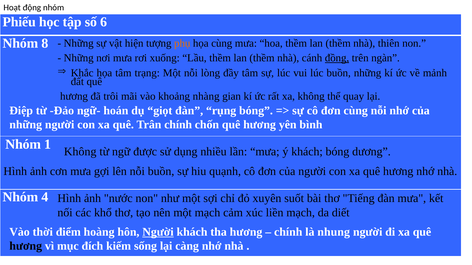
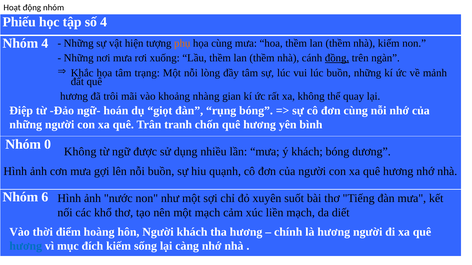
số 6: 6 -> 4
Nhóm 8: 8 -> 4
nhà thiên: thiên -> kiếm
Trân chính: chính -> tranh
1: 1 -> 0
4: 4 -> 6
Người at (158, 232) underline: present -> none
là nhung: nhung -> hương
hương at (26, 246) colour: black -> blue
